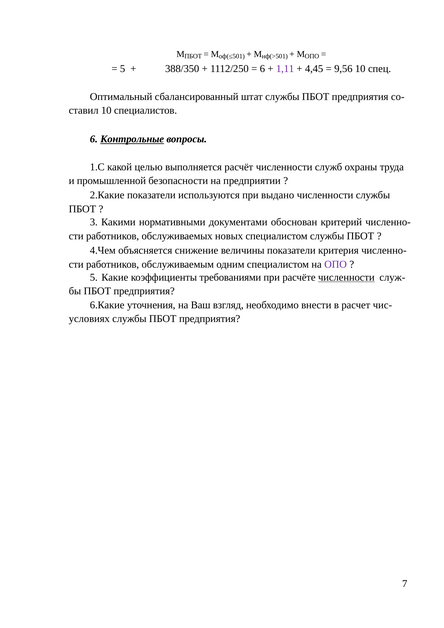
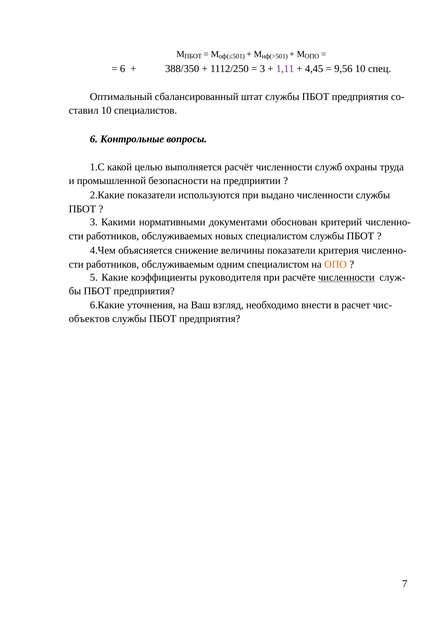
5 at (123, 69): 5 -> 6
6 at (262, 69): 6 -> 3
Контрольные underline: present -> none
ОПО at (336, 264) colour: purple -> orange
требованиями: требованиями -> руководителя
условиях: условиях -> объектов
